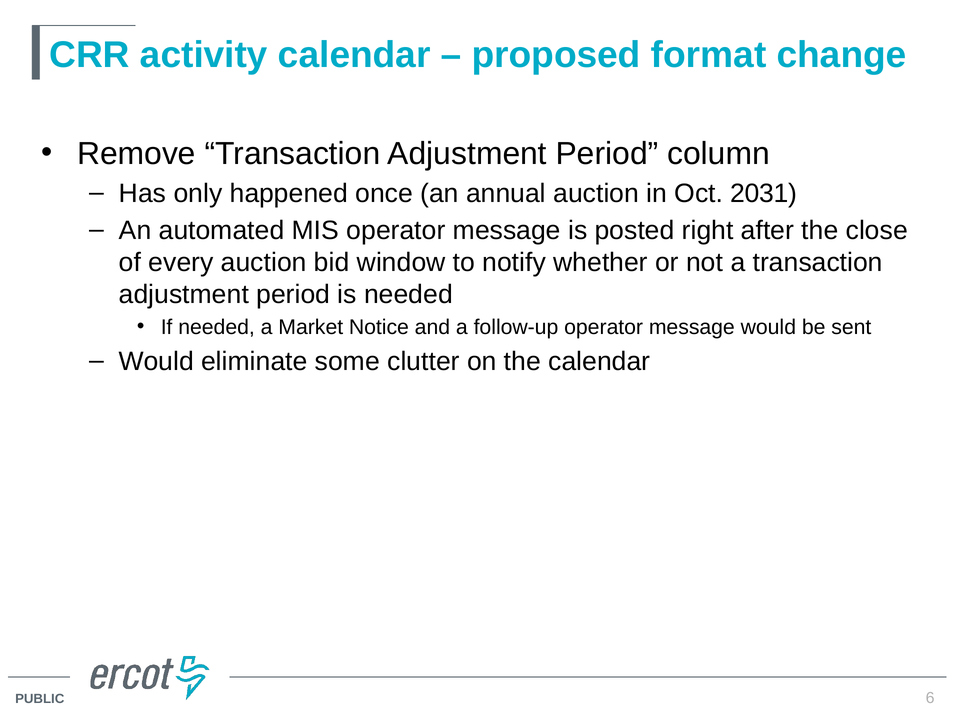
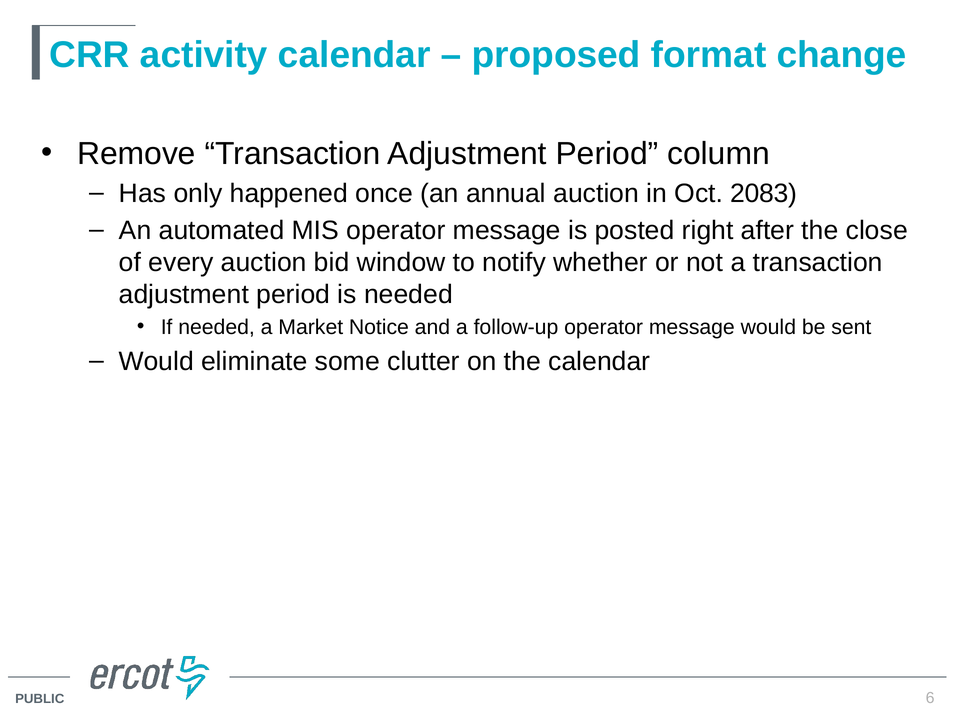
2031: 2031 -> 2083
